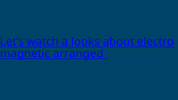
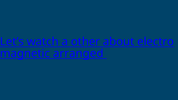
looks: looks -> other
